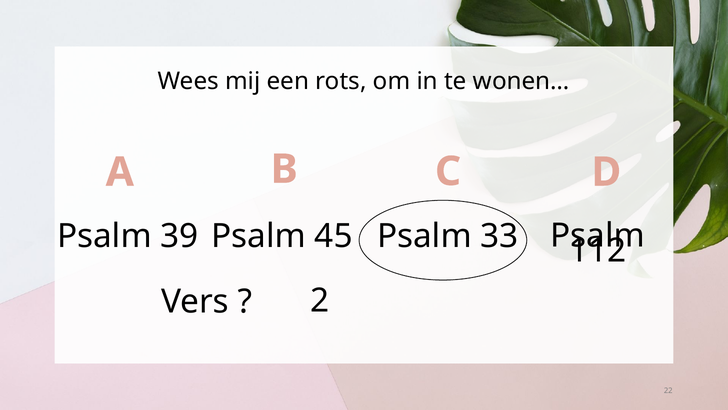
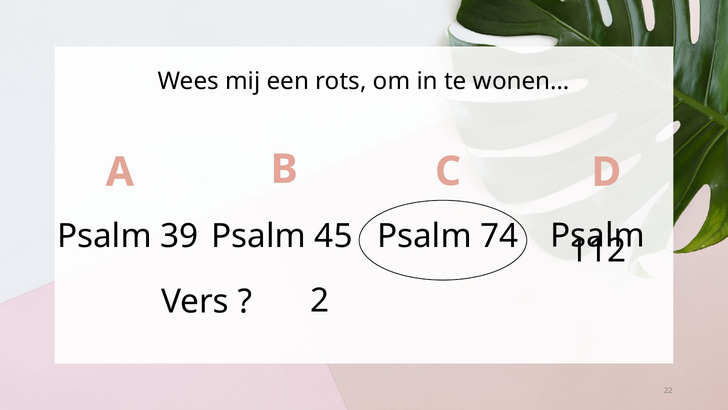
33: 33 -> 74
